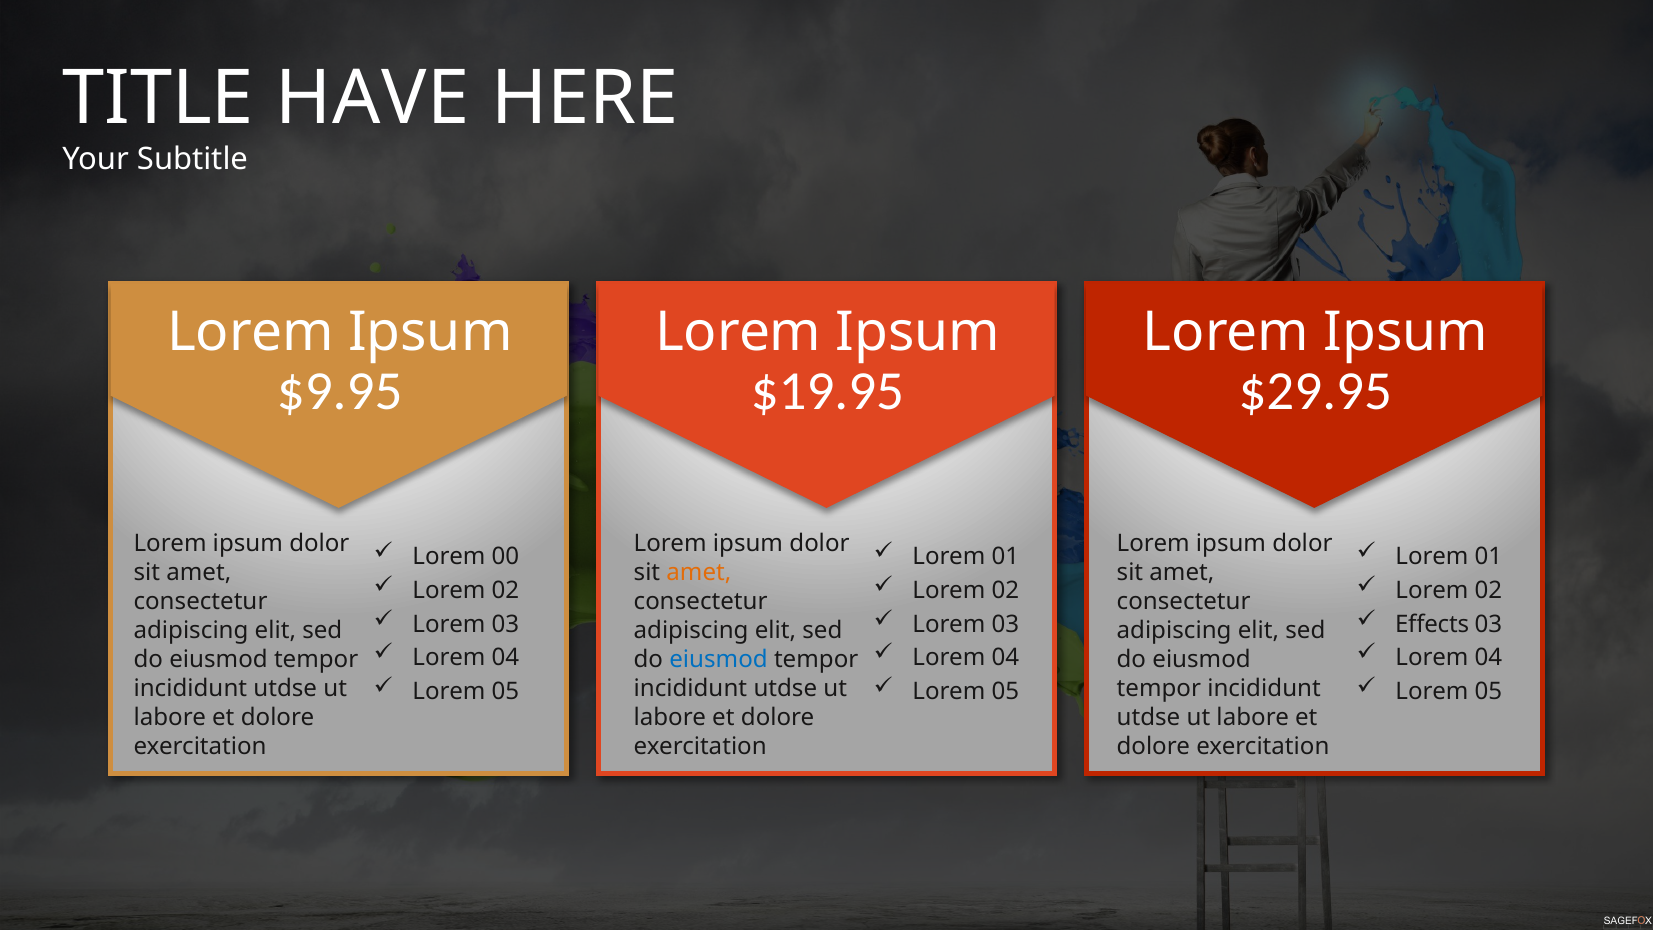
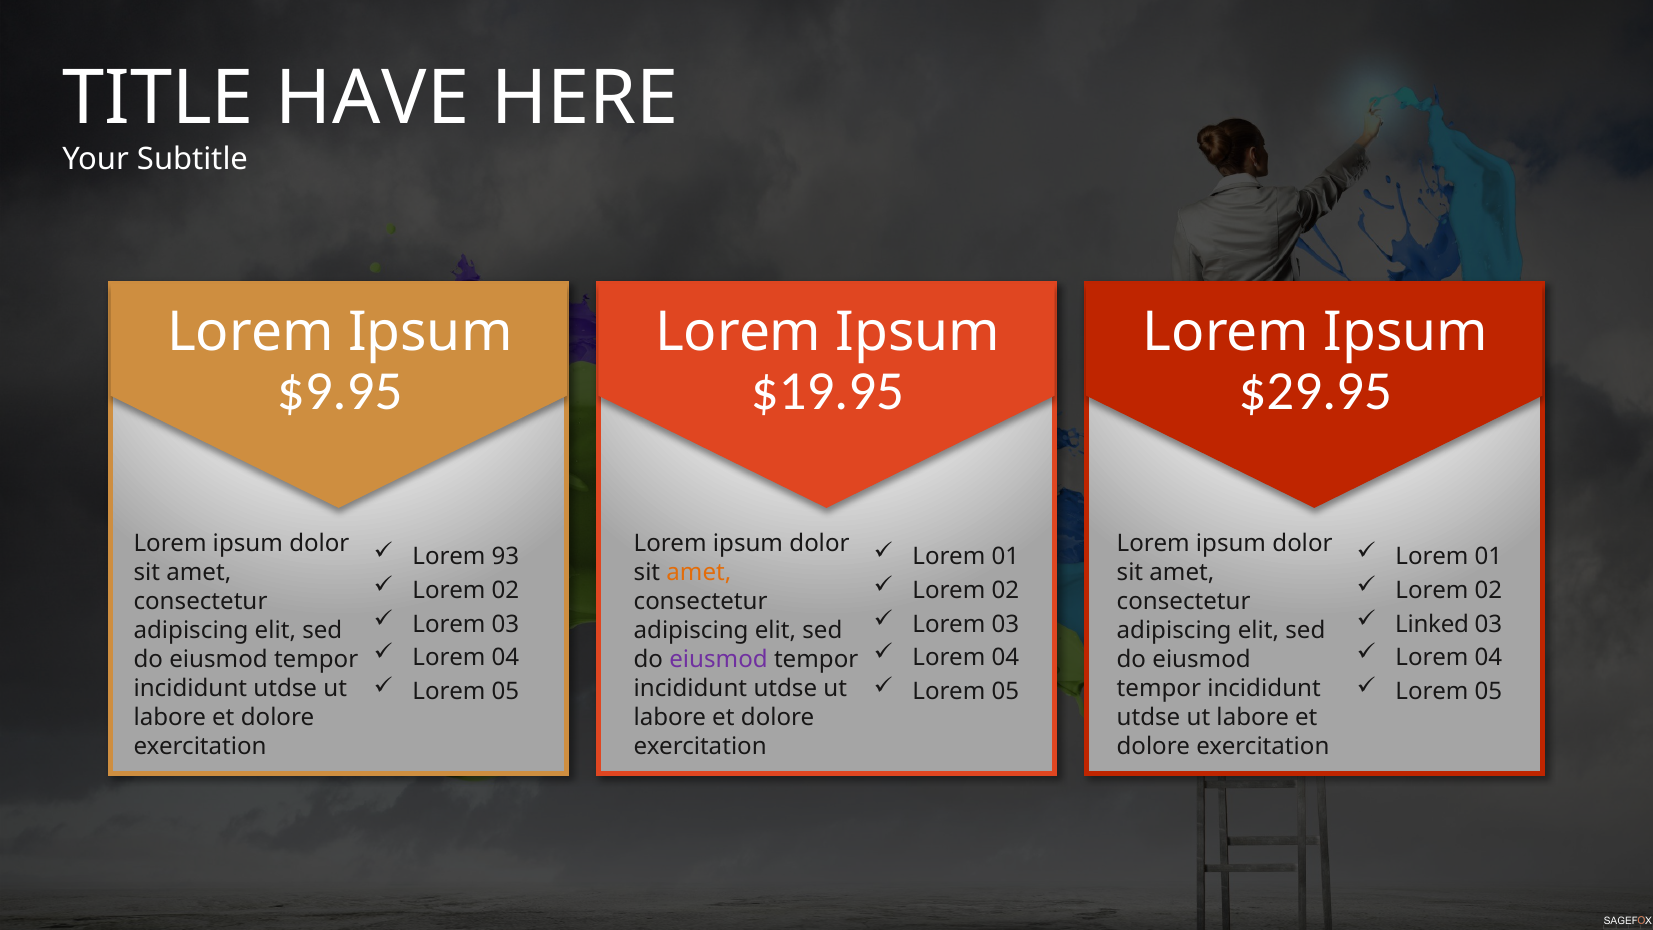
00: 00 -> 93
Effects: Effects -> Linked
eiusmod at (719, 660) colour: blue -> purple
